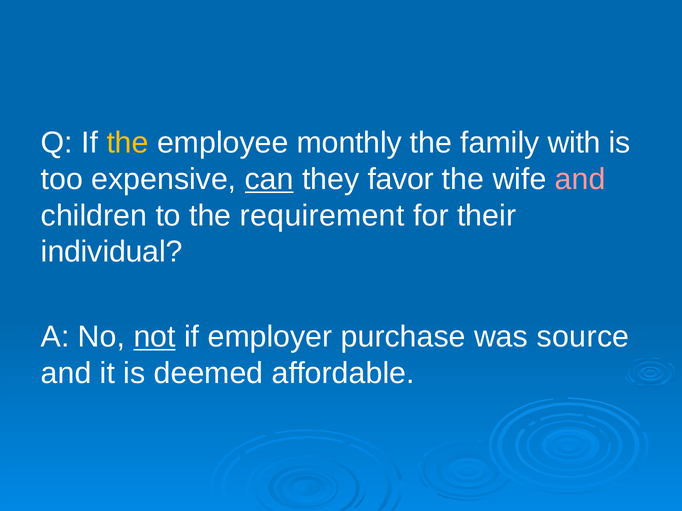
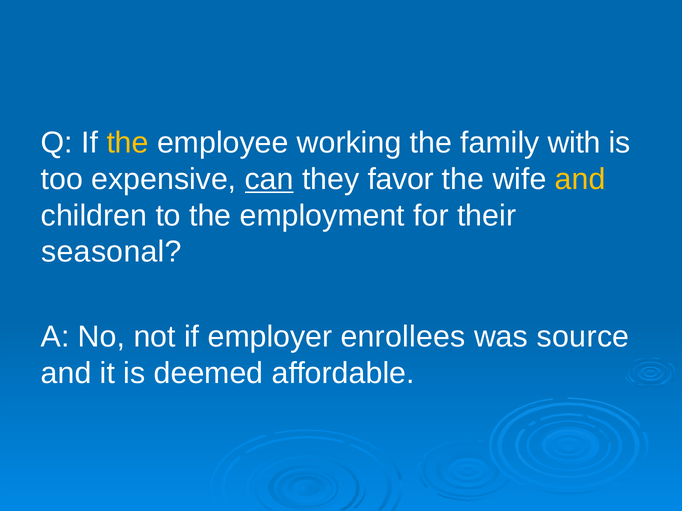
monthly: monthly -> working
and at (580, 179) colour: pink -> yellow
requirement: requirement -> employment
individual: individual -> seasonal
not underline: present -> none
purchase: purchase -> enrollees
